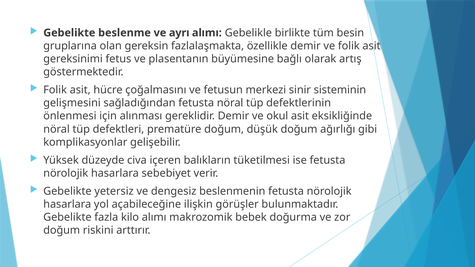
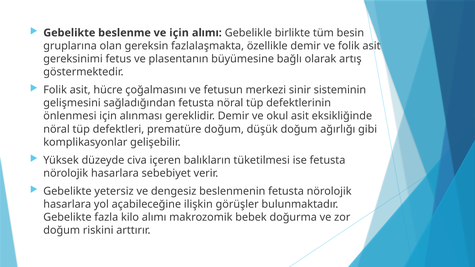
ve ayrı: ayrı -> için
